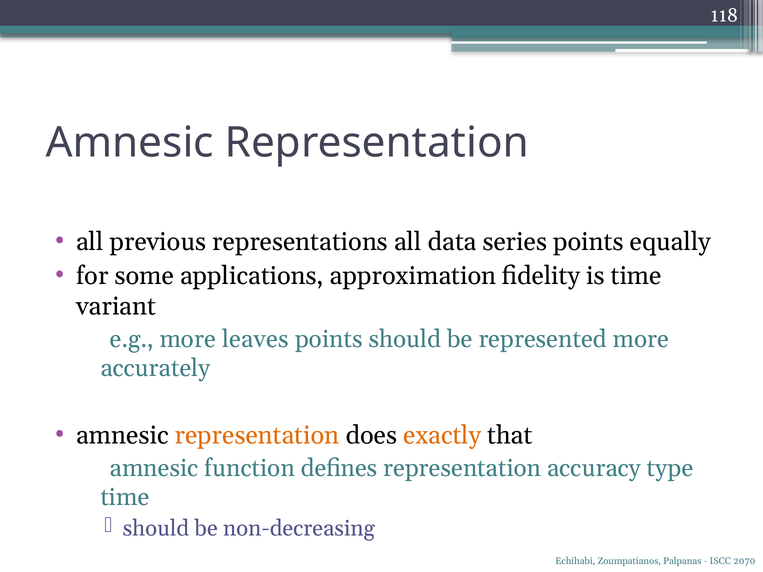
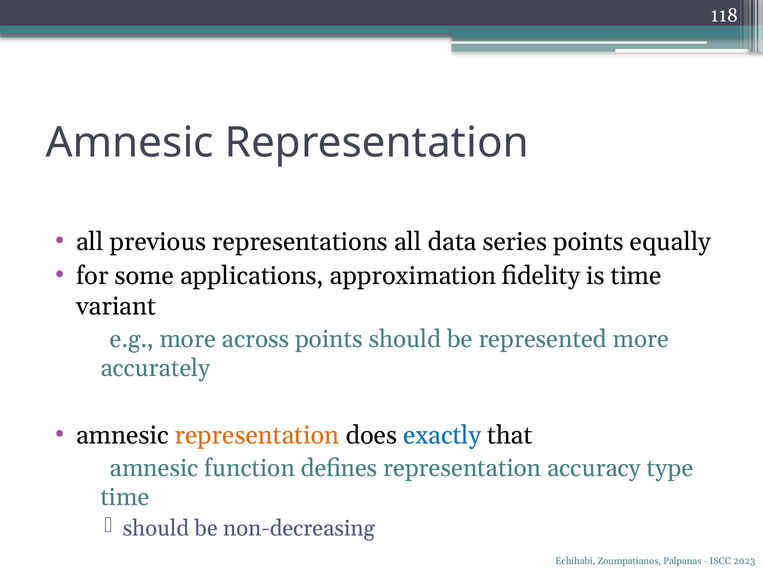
leaves: leaves -> across
exactly colour: orange -> blue
2070: 2070 -> 2023
